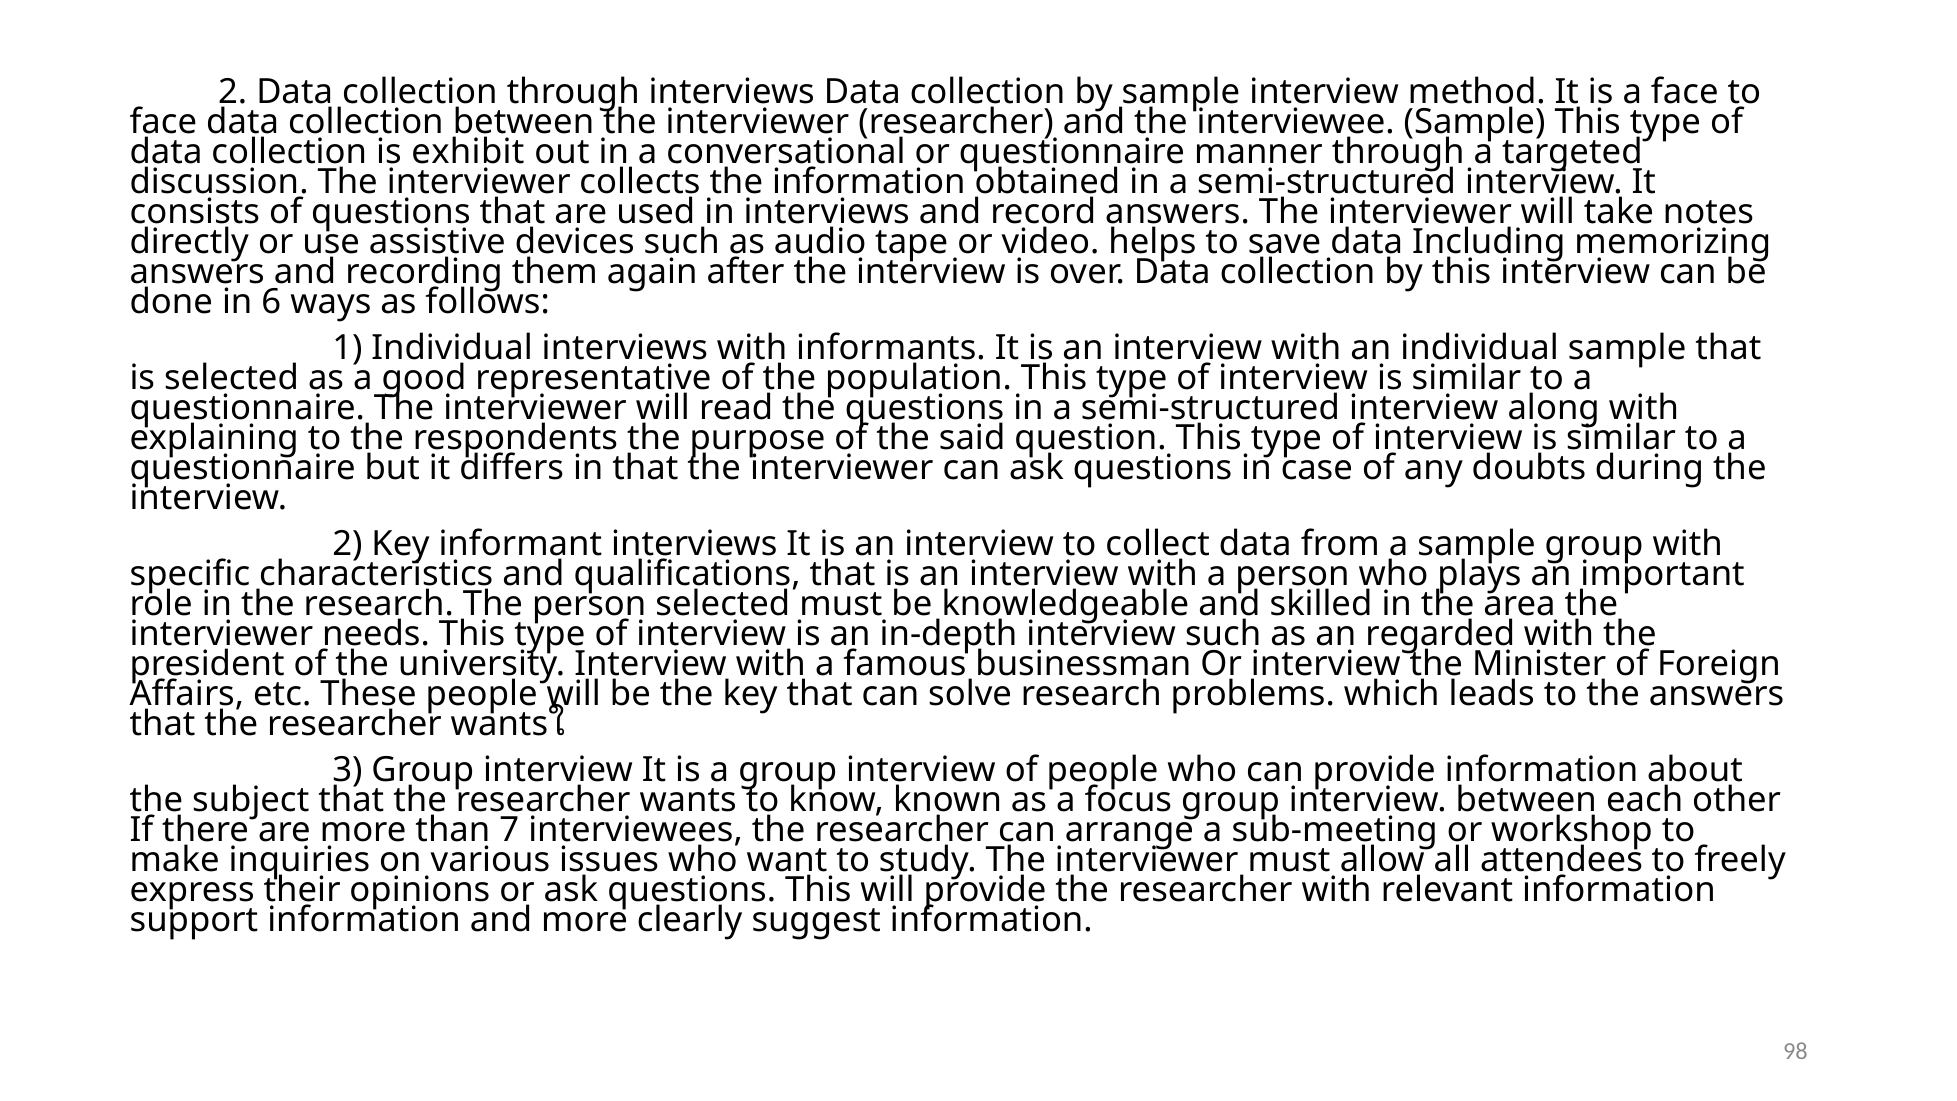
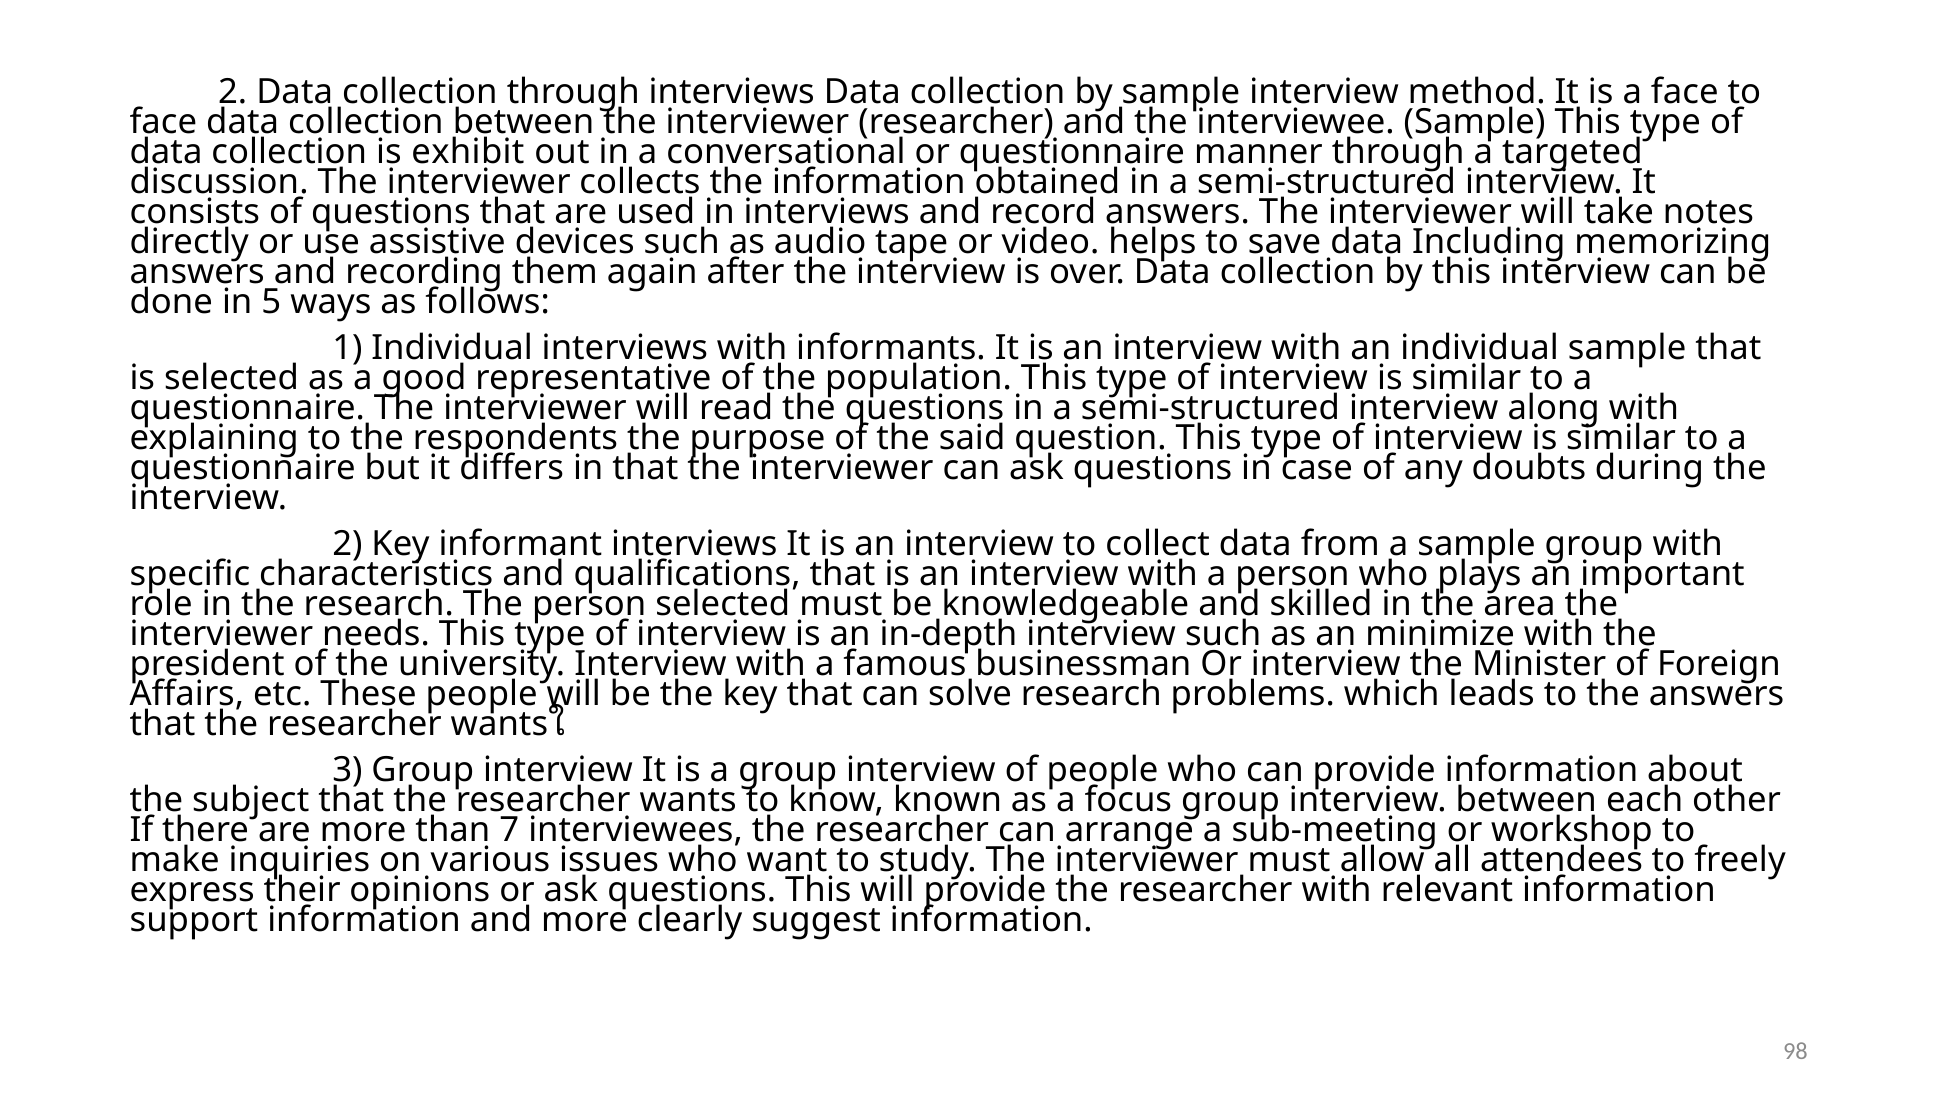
6: 6 -> 5
regarded: regarded -> minimize
